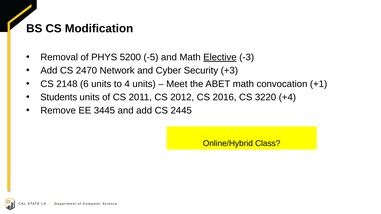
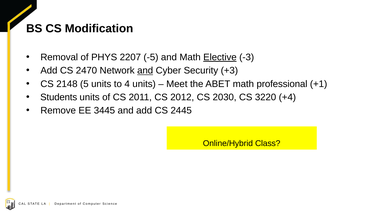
5200: 5200 -> 2207
and at (145, 71) underline: none -> present
6: 6 -> 5
convocation: convocation -> professional
2016: 2016 -> 2030
